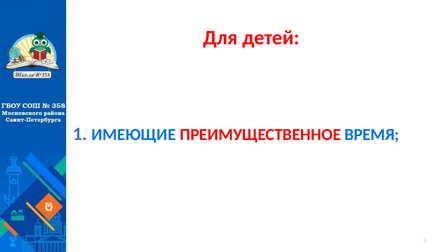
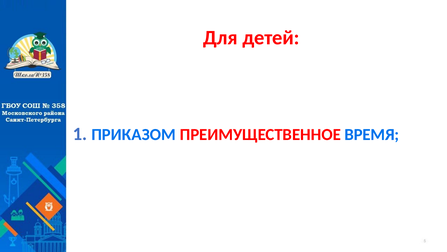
ИМЕЮЩИЕ: ИМЕЮЩИЕ -> ПРИКАЗОМ
